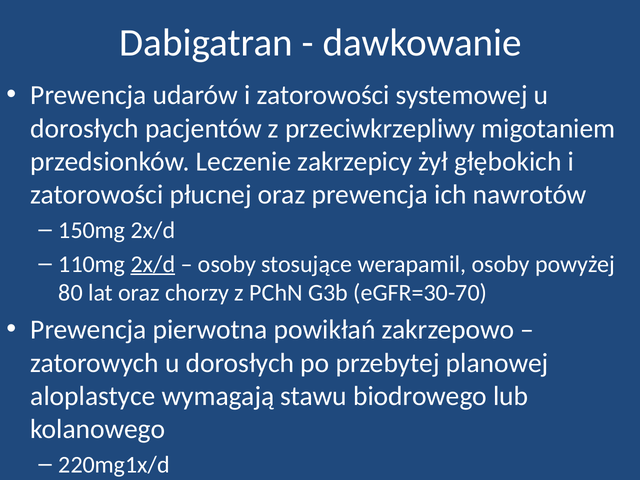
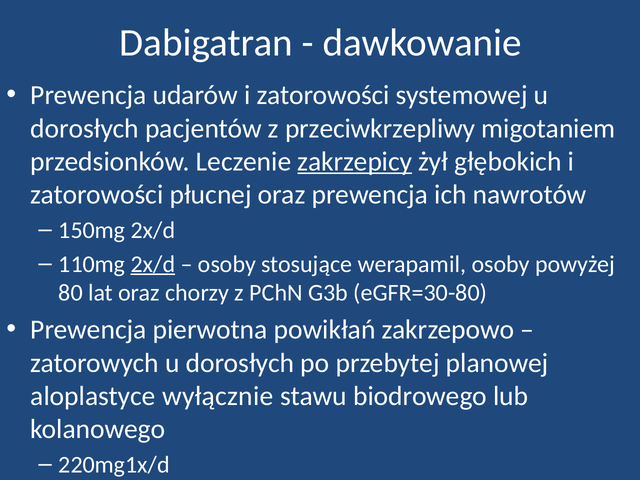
zakrzepicy underline: none -> present
eGFR=30-70: eGFR=30-70 -> eGFR=30-80
wymagają: wymagają -> wyłącznie
